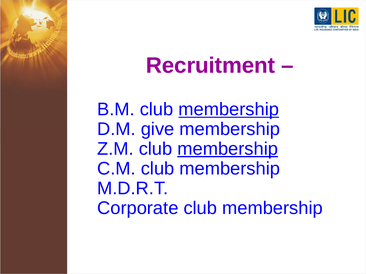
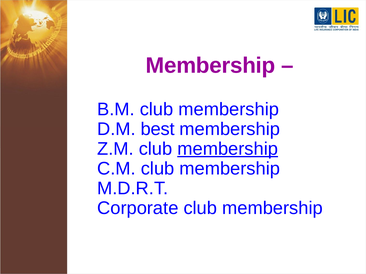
Recruitment at (210, 66): Recruitment -> Membership
membership at (229, 110) underline: present -> none
give: give -> best
